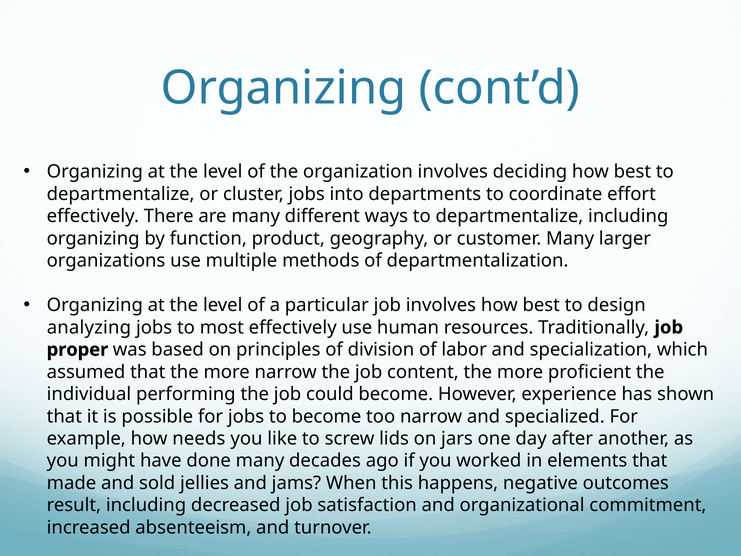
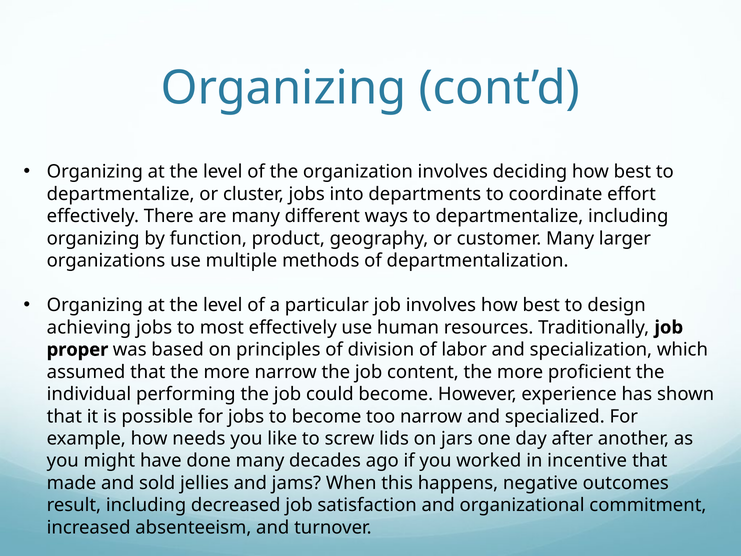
analyzing: analyzing -> achieving
elements: elements -> incentive
